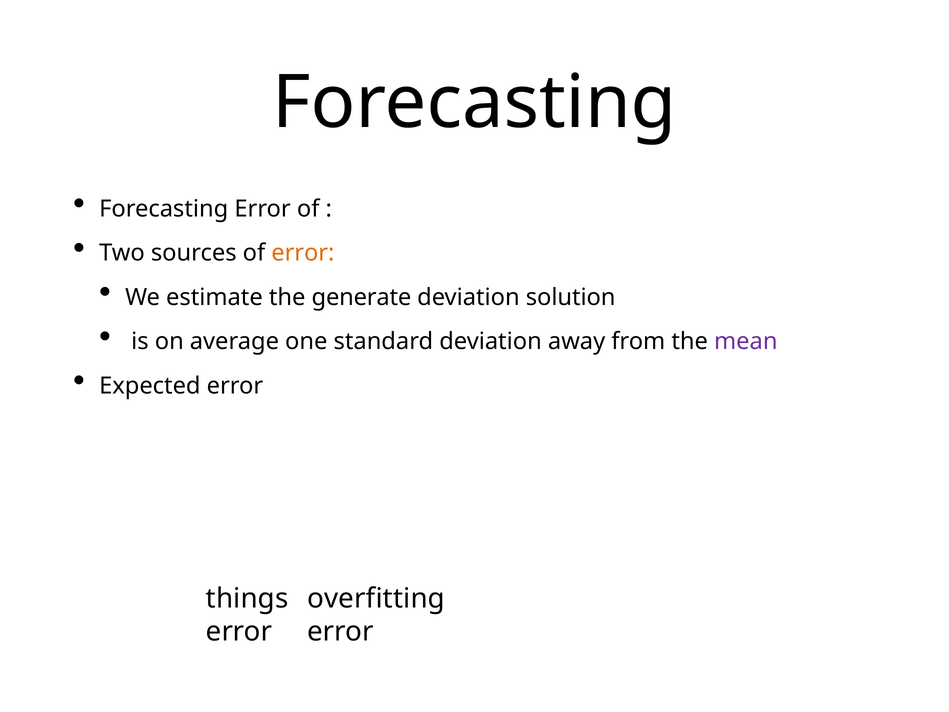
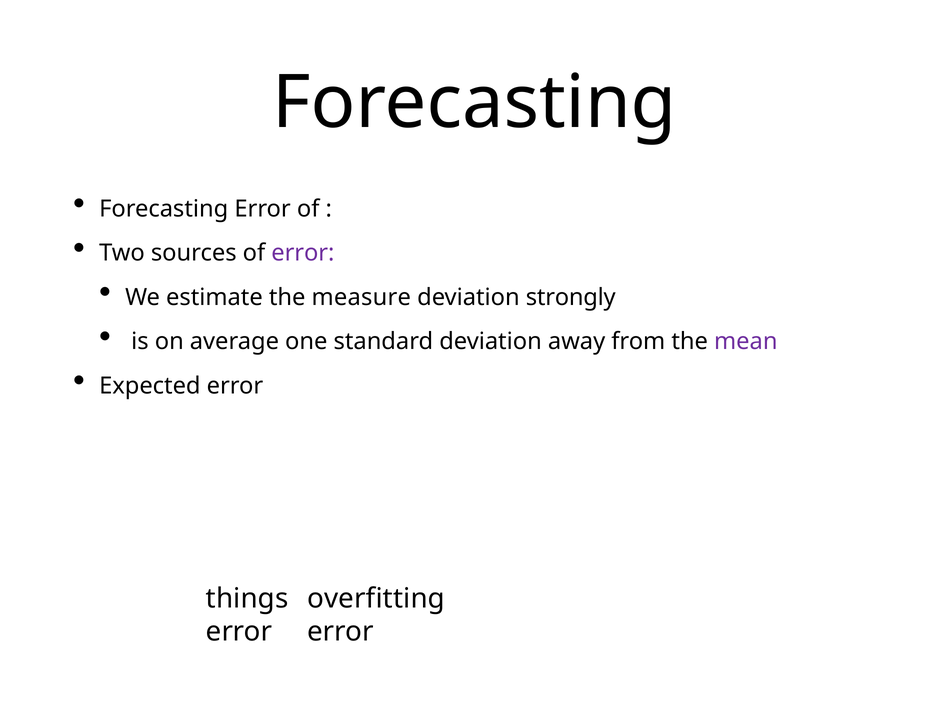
error at (303, 253) colour: orange -> purple
generate: generate -> measure
solution: solution -> strongly
